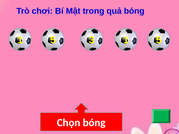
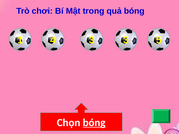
1 5: 5 -> 4
3 1: 1 -> 3
bóng at (94, 123) underline: none -> present
